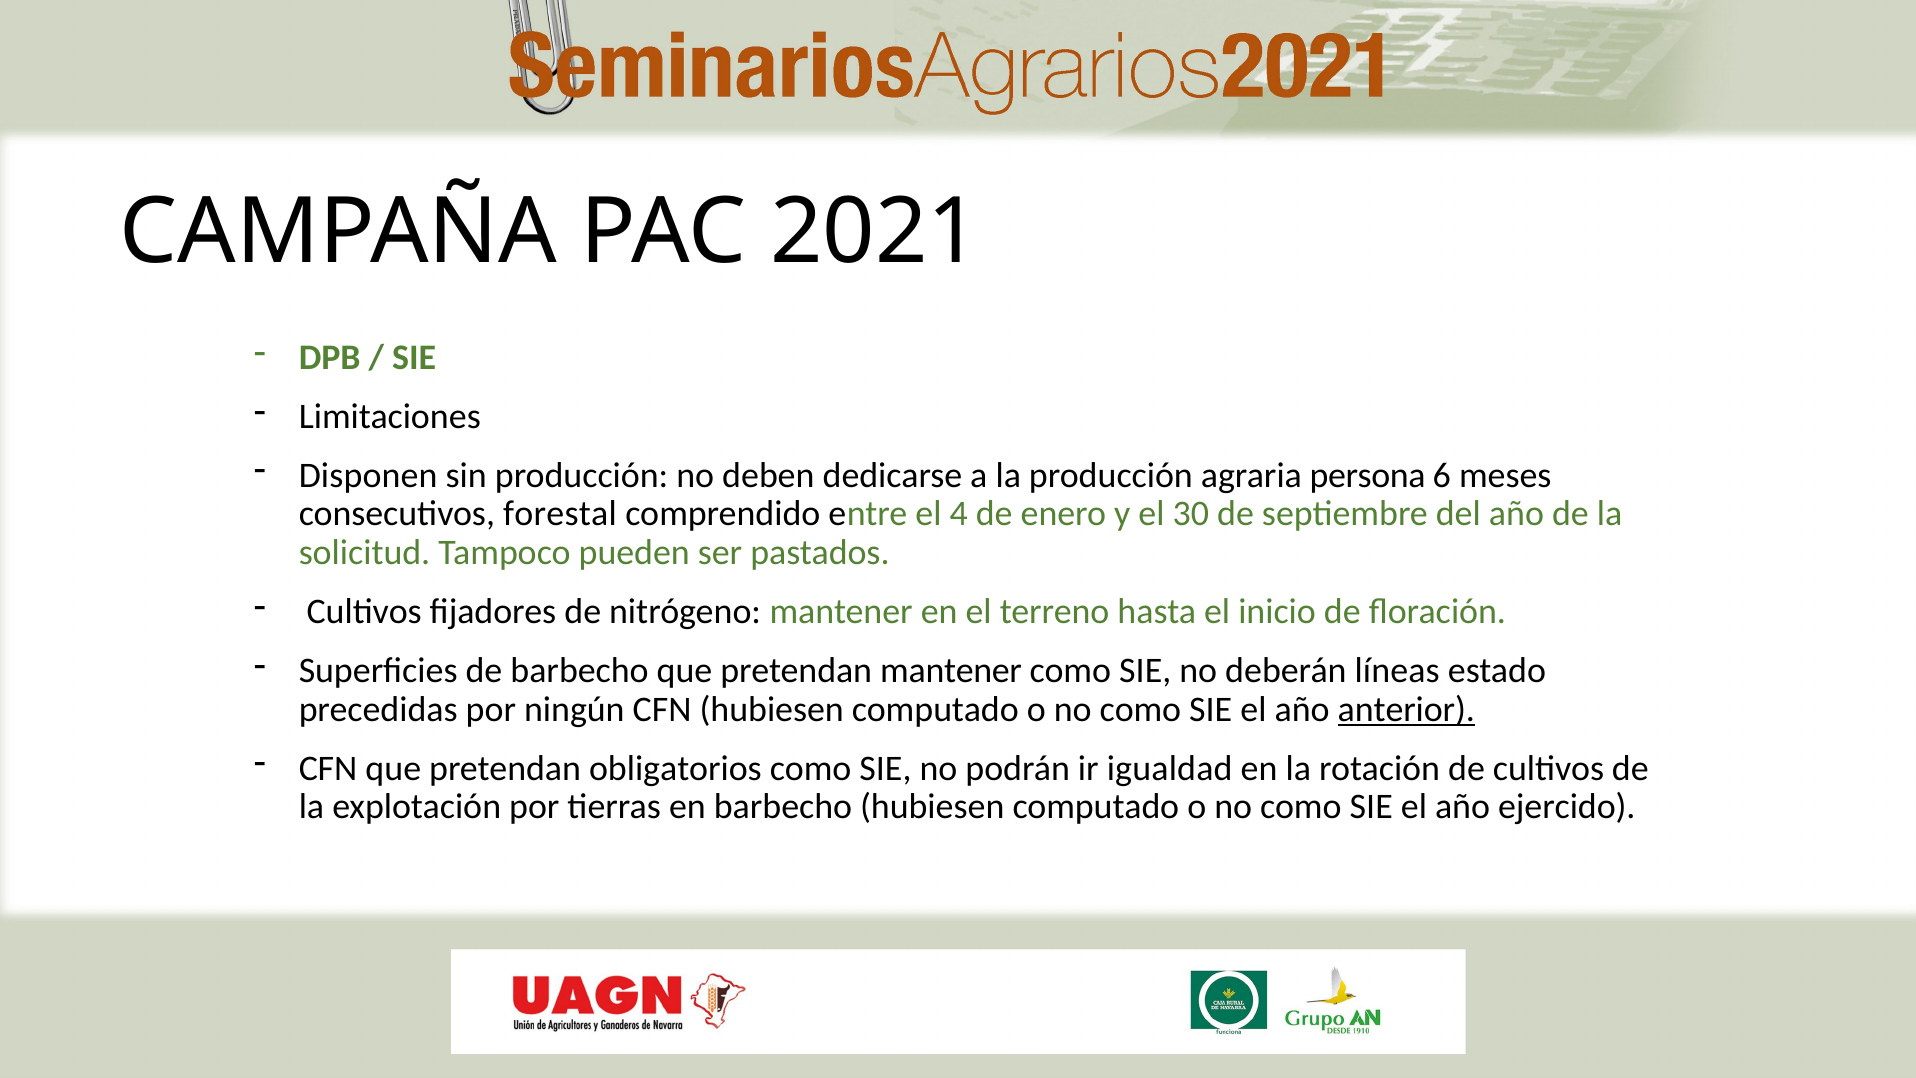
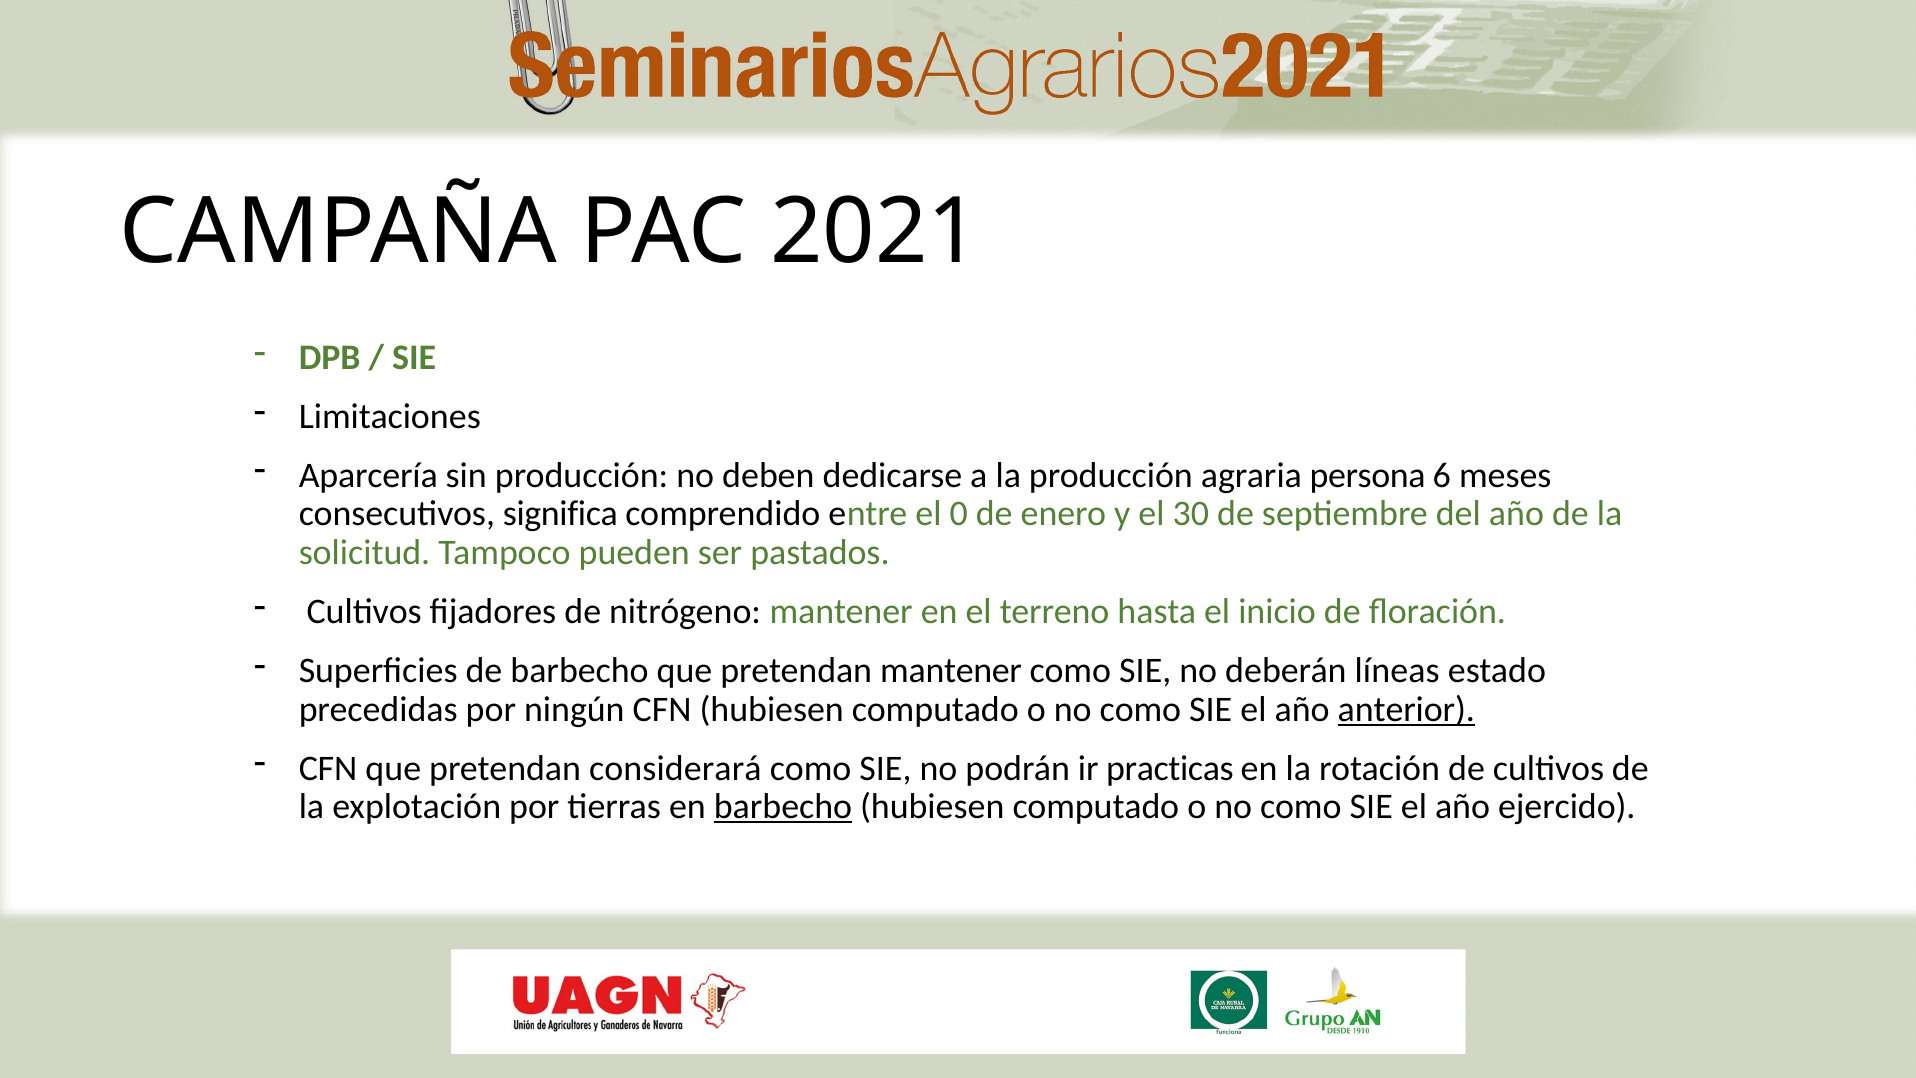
Disponen: Disponen -> Aparcería
forestal: forestal -> significa
4: 4 -> 0
obligatorios: obligatorios -> considerará
igualdad: igualdad -> practicas
barbecho at (783, 807) underline: none -> present
